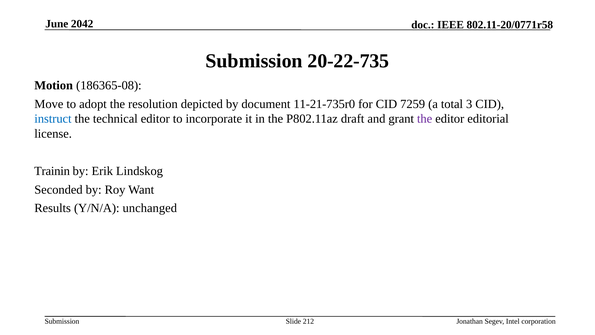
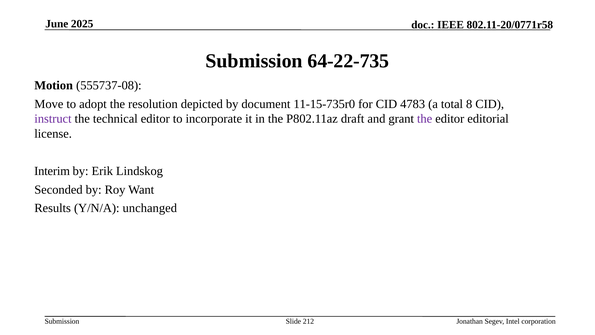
2042: 2042 -> 2025
20-22-735: 20-22-735 -> 64-22-735
186365-08: 186365-08 -> 555737-08
11-21-735r0: 11-21-735r0 -> 11-15-735r0
7259: 7259 -> 4783
3: 3 -> 8
instruct colour: blue -> purple
Trainin: Trainin -> Interim
